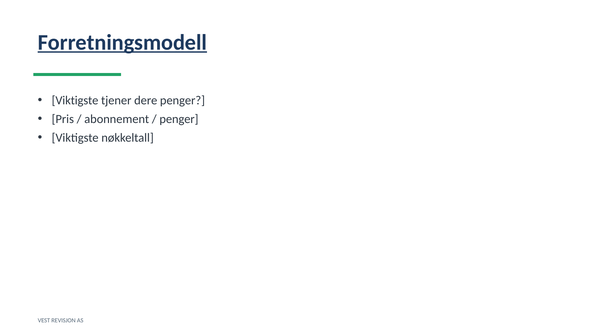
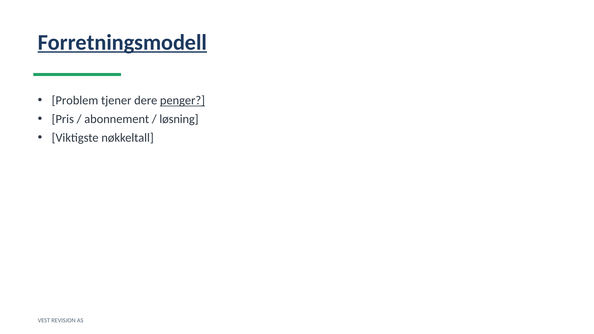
Viktigste at (75, 101): Viktigste -> Problem
penger at (182, 101) underline: none -> present
penger at (179, 119): penger -> løsning
